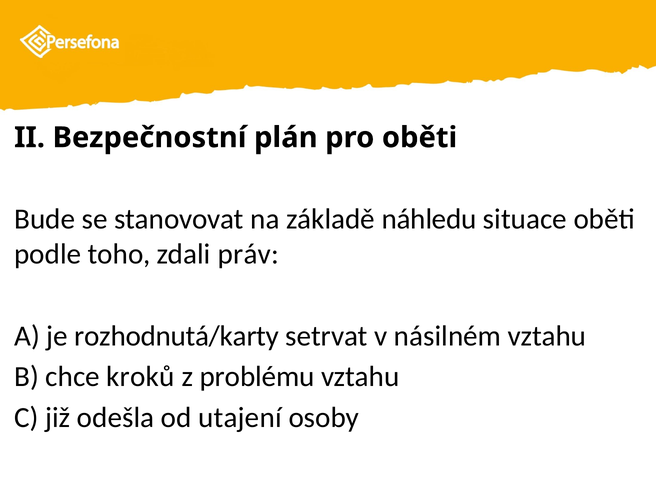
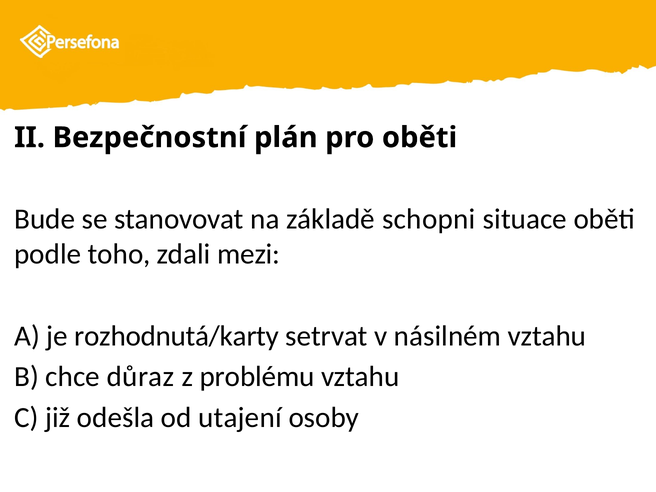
náhledu: náhledu -> schopni
práv: práv -> mezi
kroků: kroků -> důraz
